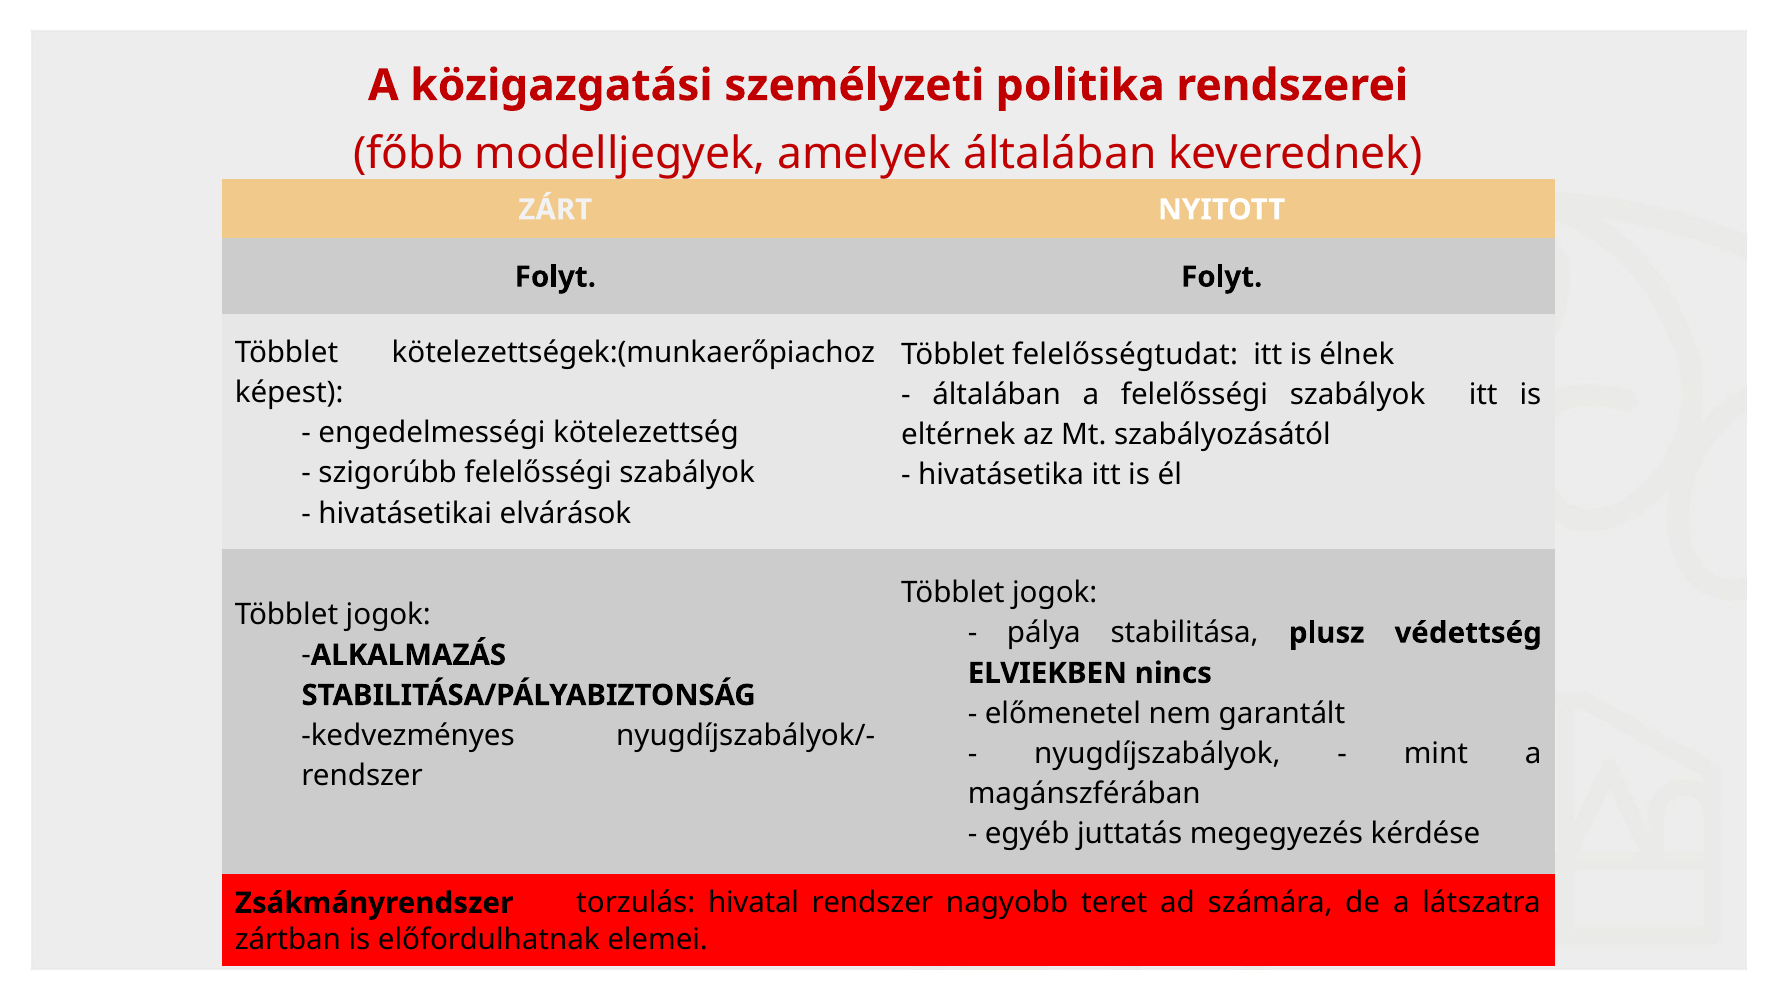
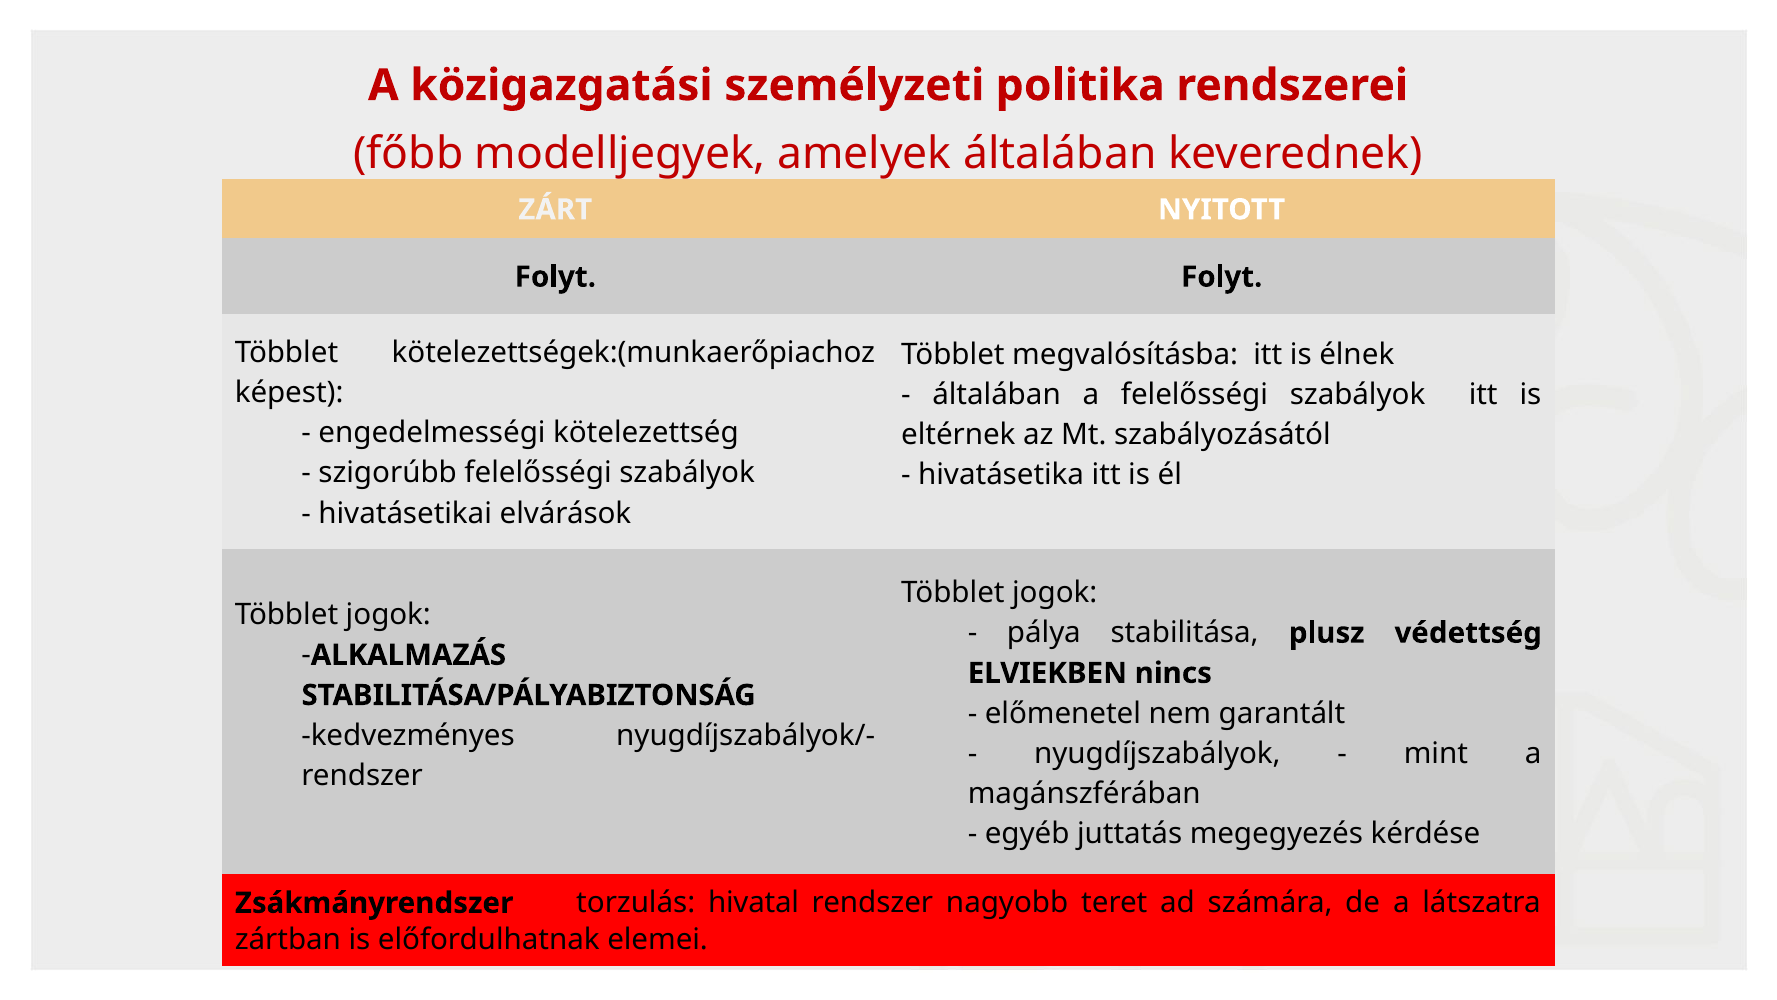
felelősségtudat: felelősségtudat -> megvalósításba
